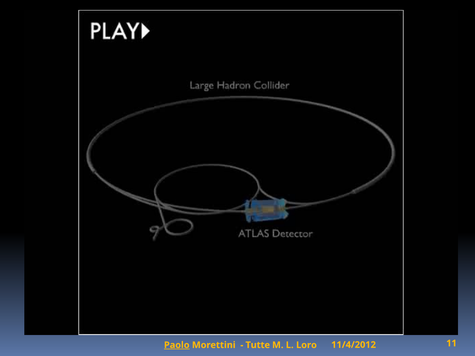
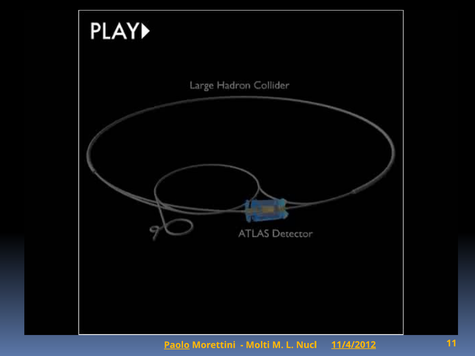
11/4/2012 underline: none -> present
Tutte: Tutte -> Molti
Loro: Loro -> Nucl
